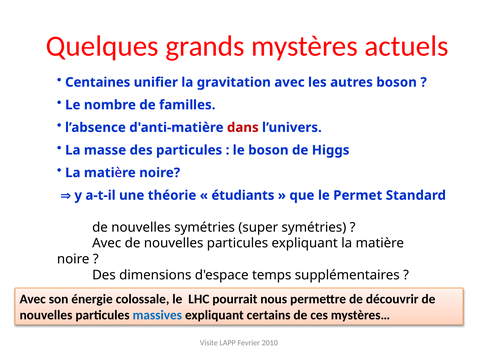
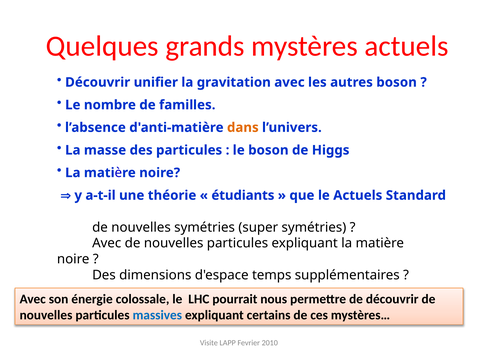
Centaines at (98, 82): Centaines -> Découvrir
dans colour: red -> orange
le Permet: Permet -> Actuels
